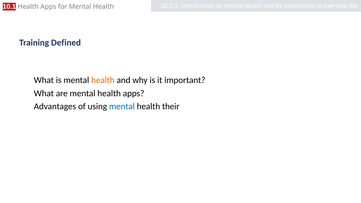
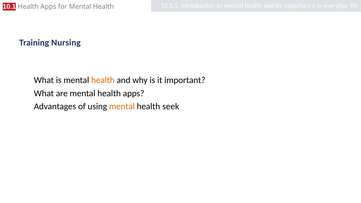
Defined: Defined -> Nursing
mental at (122, 106) colour: blue -> orange
their: their -> seek
